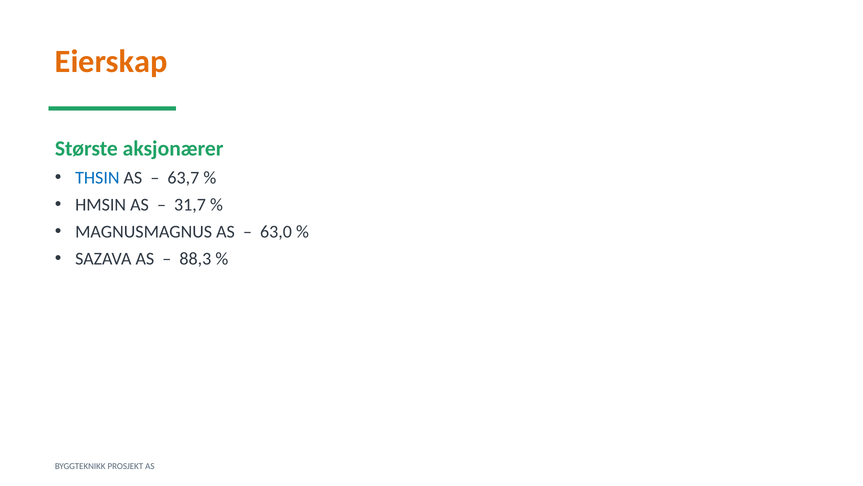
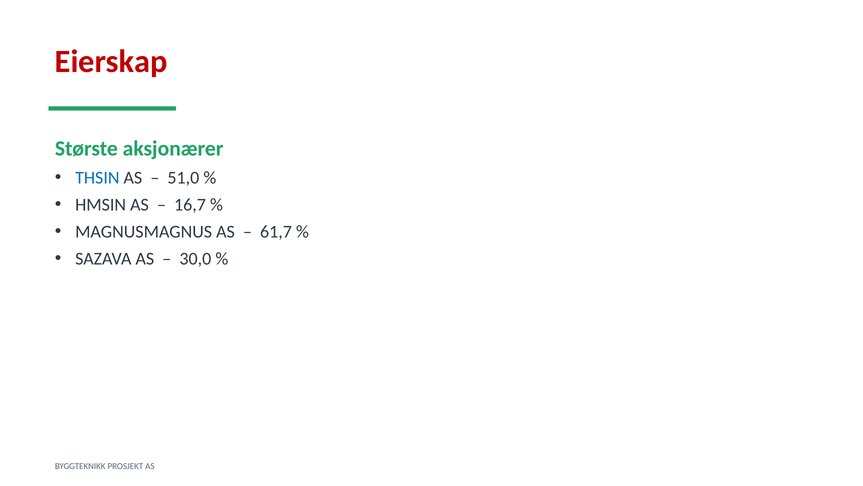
Eierskap colour: orange -> red
63,7: 63,7 -> 51,0
31,7: 31,7 -> 16,7
63,0: 63,0 -> 61,7
88,3: 88,3 -> 30,0
